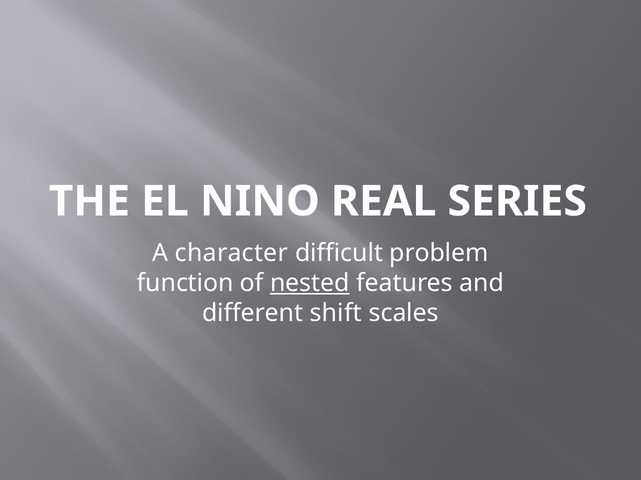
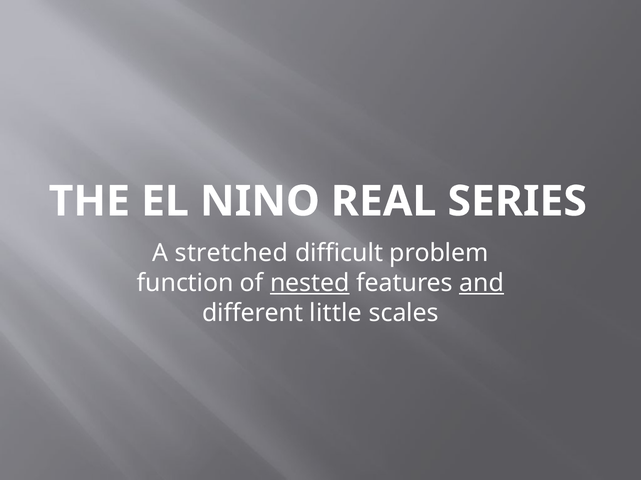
character: character -> stretched
and underline: none -> present
shift: shift -> little
